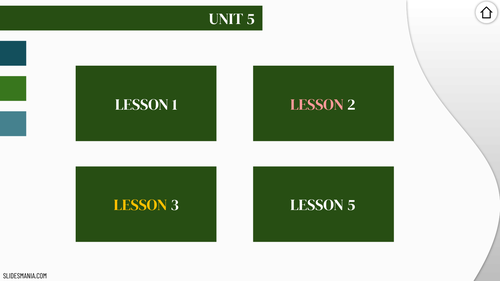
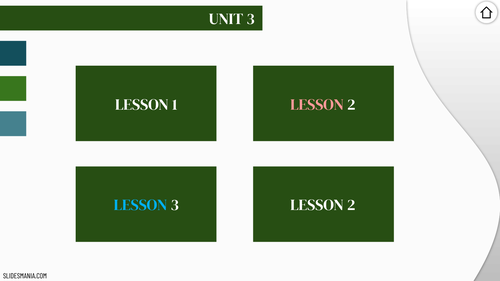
UNIT 5: 5 -> 3
LESSON at (141, 205) colour: yellow -> light blue
3 LESSON 5: 5 -> 2
